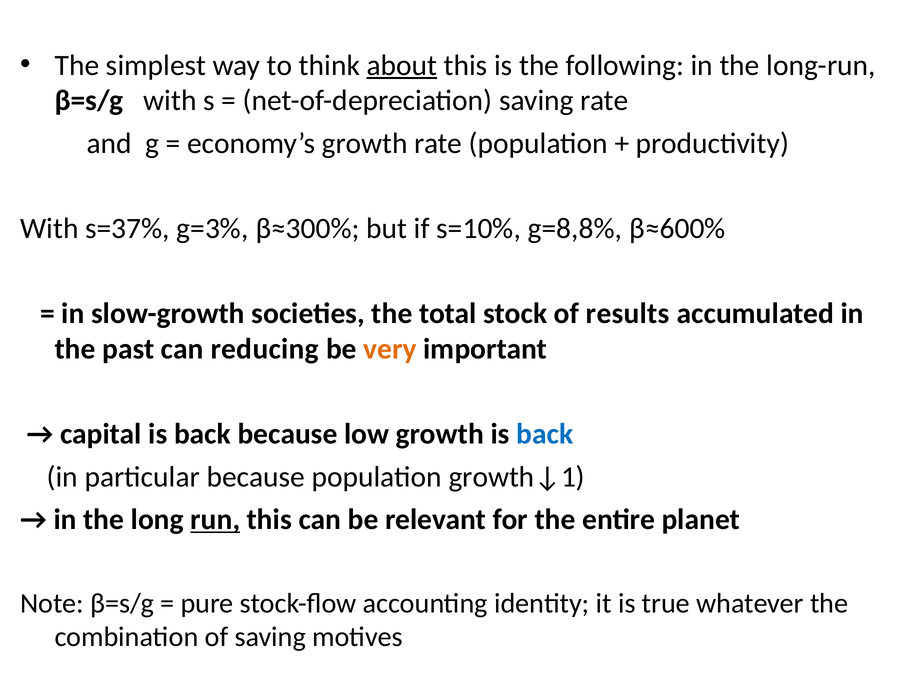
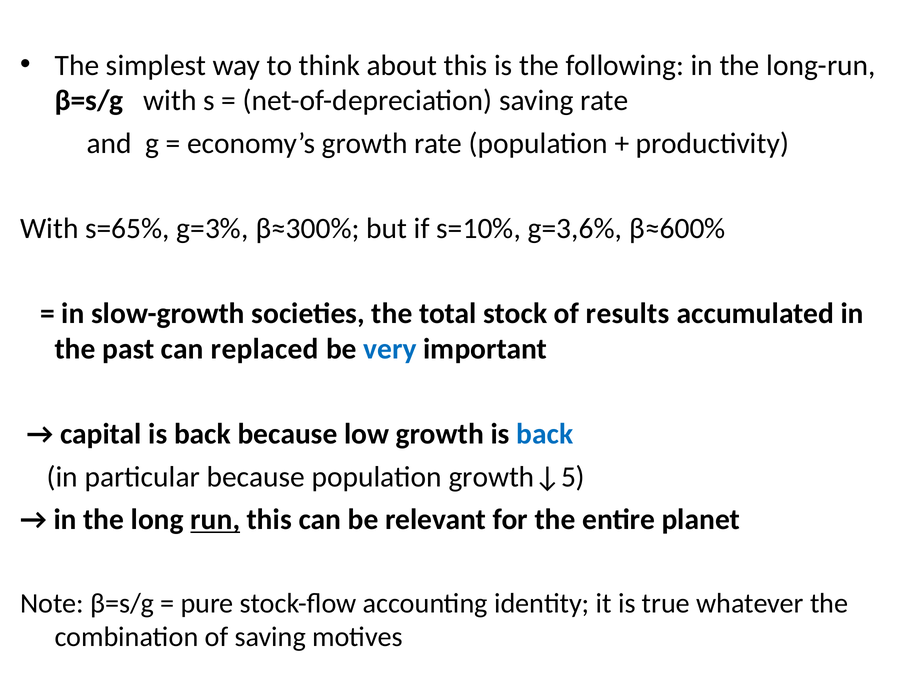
about underline: present -> none
s=37%: s=37% -> s=65%
g=8,8%: g=8,8% -> g=3,6%
reducing: reducing -> replaced
very colour: orange -> blue
growth↓1: growth↓1 -> growth↓5
